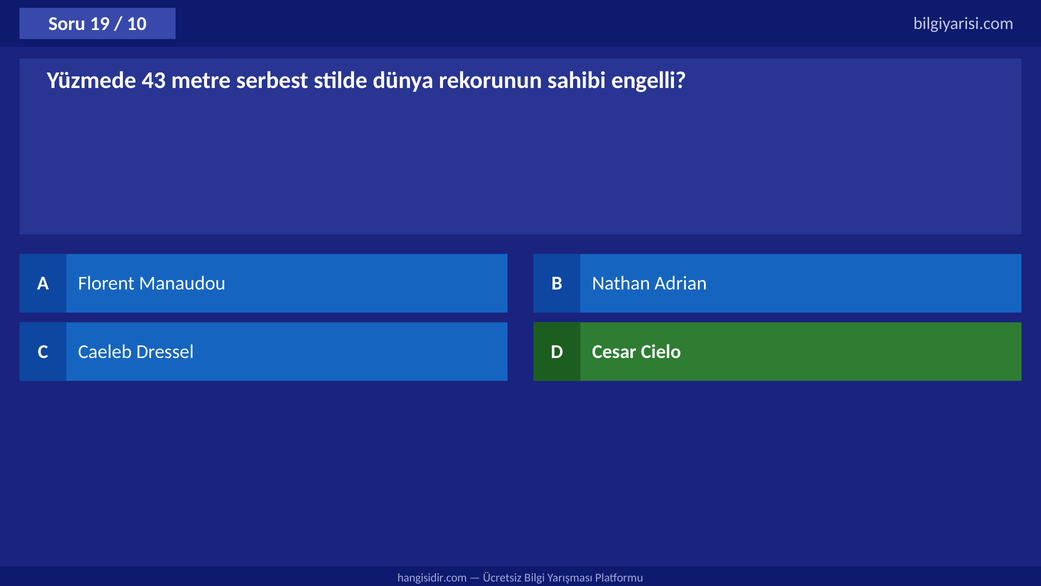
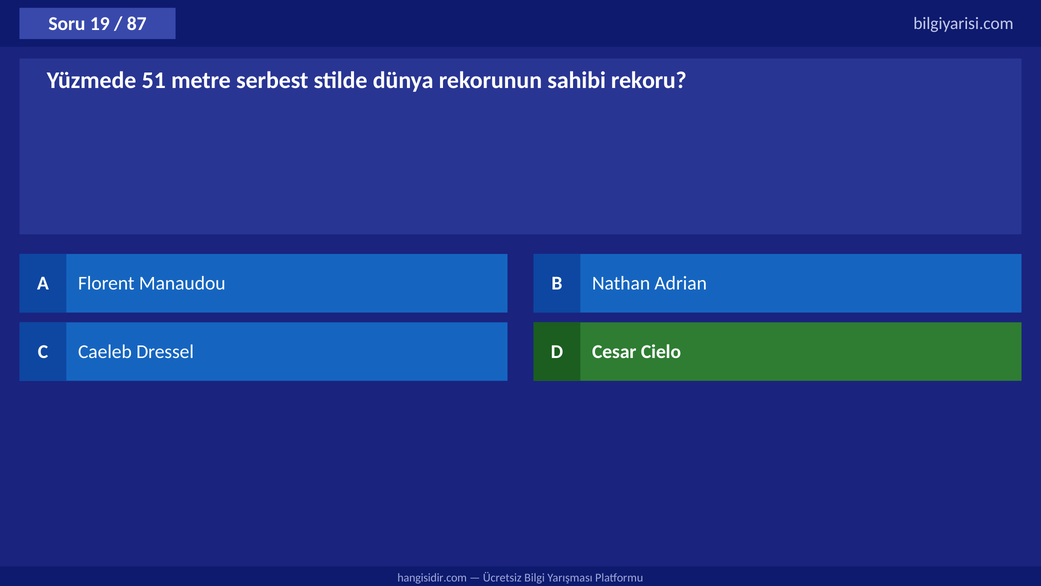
10: 10 -> 87
43: 43 -> 51
engelli: engelli -> rekoru
